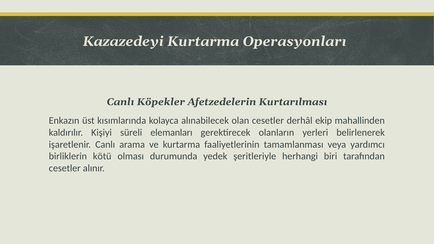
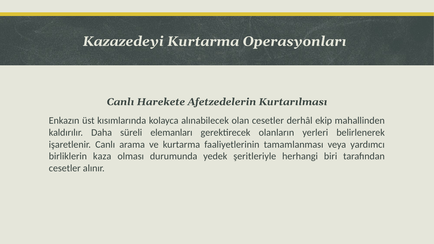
Köpekler: Köpekler -> Harekete
Kişiyi: Kişiyi -> Daha
kötü: kötü -> kaza
